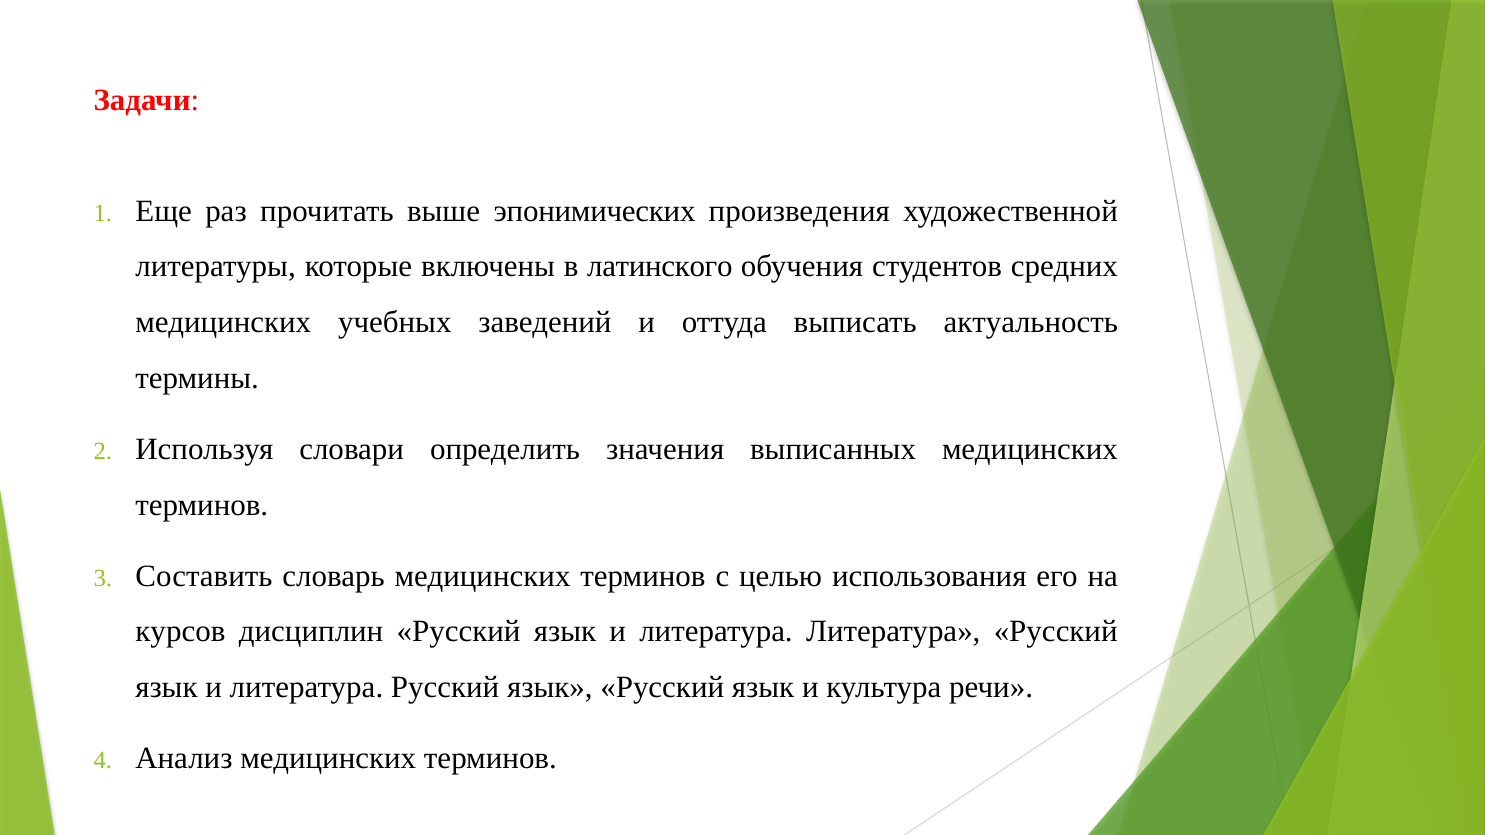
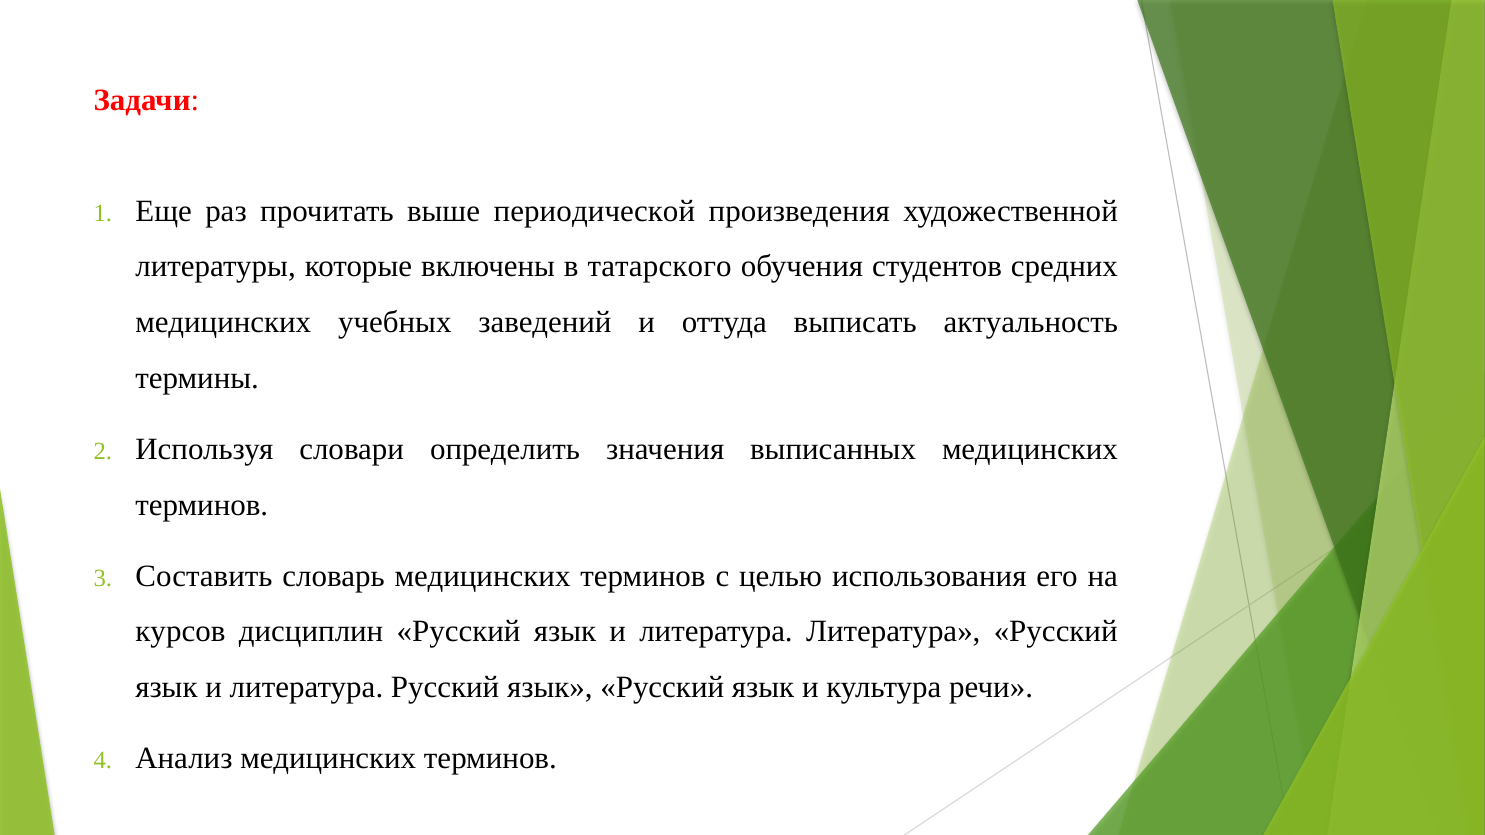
эпонимических: эпонимических -> периодической
латинского: латинского -> татарского
